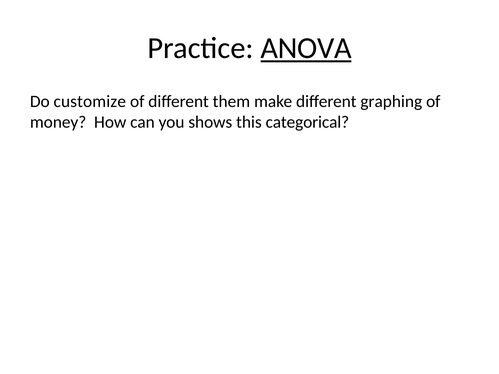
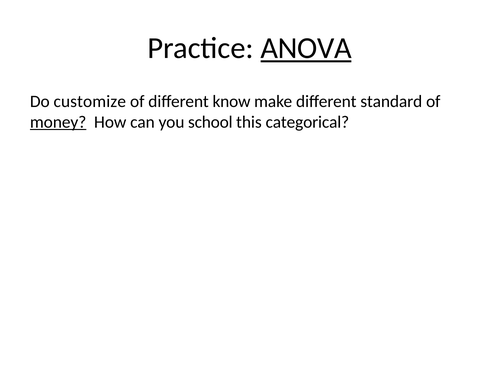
them: them -> know
graphing: graphing -> standard
money underline: none -> present
shows: shows -> school
